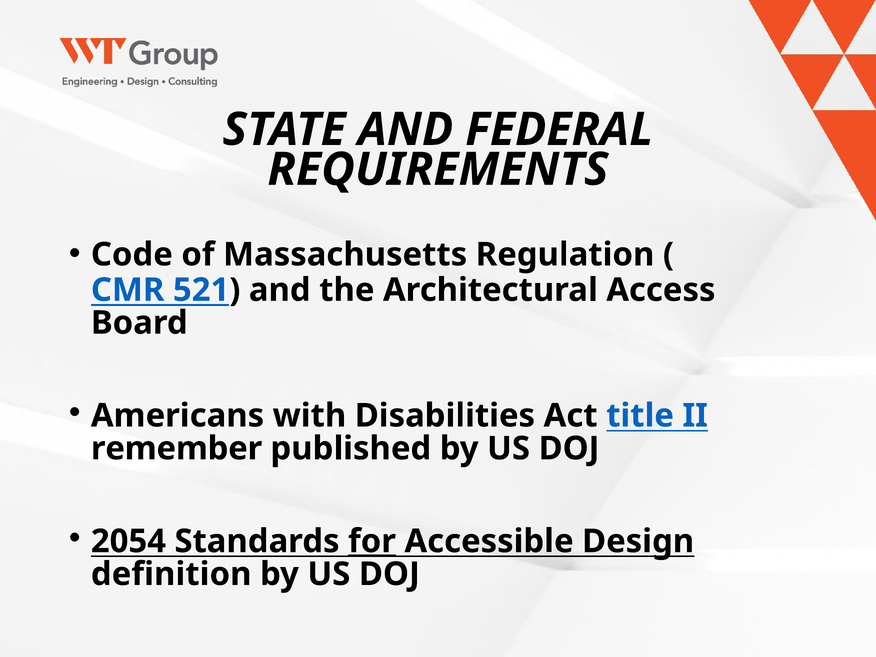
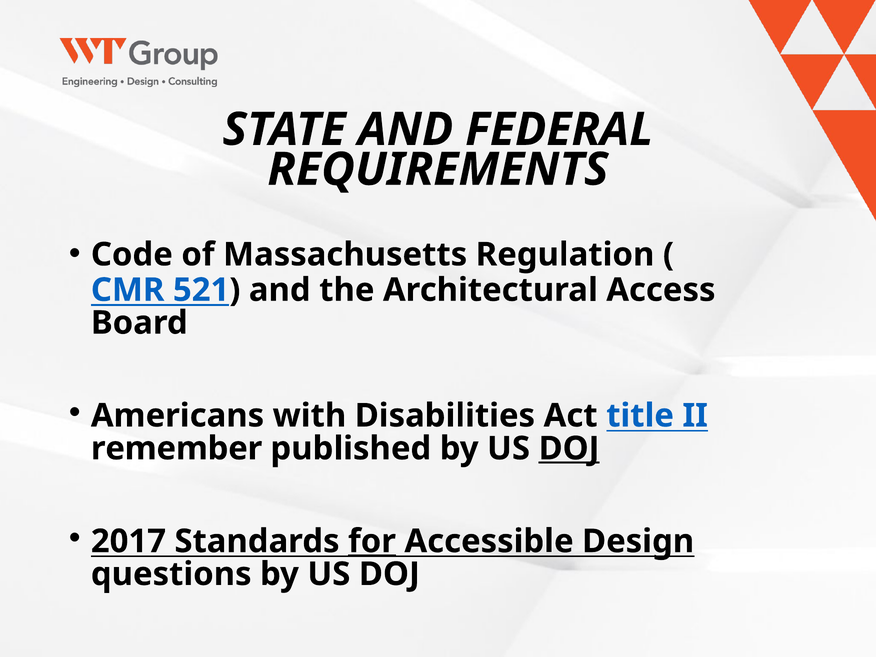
DOJ at (569, 449) underline: none -> present
2054: 2054 -> 2017
definition: definition -> questions
